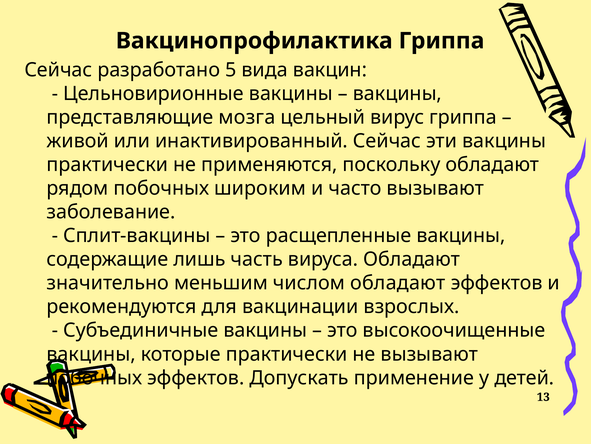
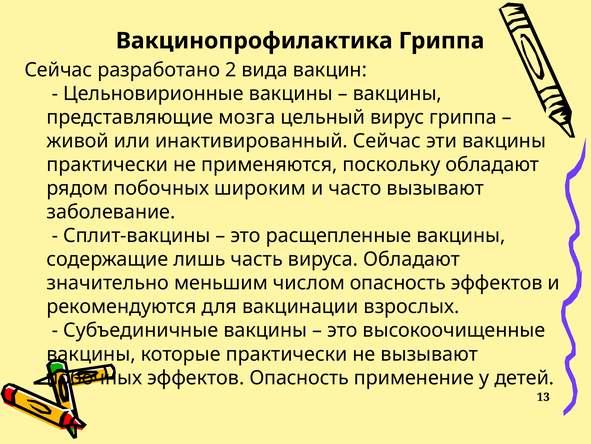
5: 5 -> 2
числом обладают: обладают -> опасность
эффектов Допускать: Допускать -> Опасность
